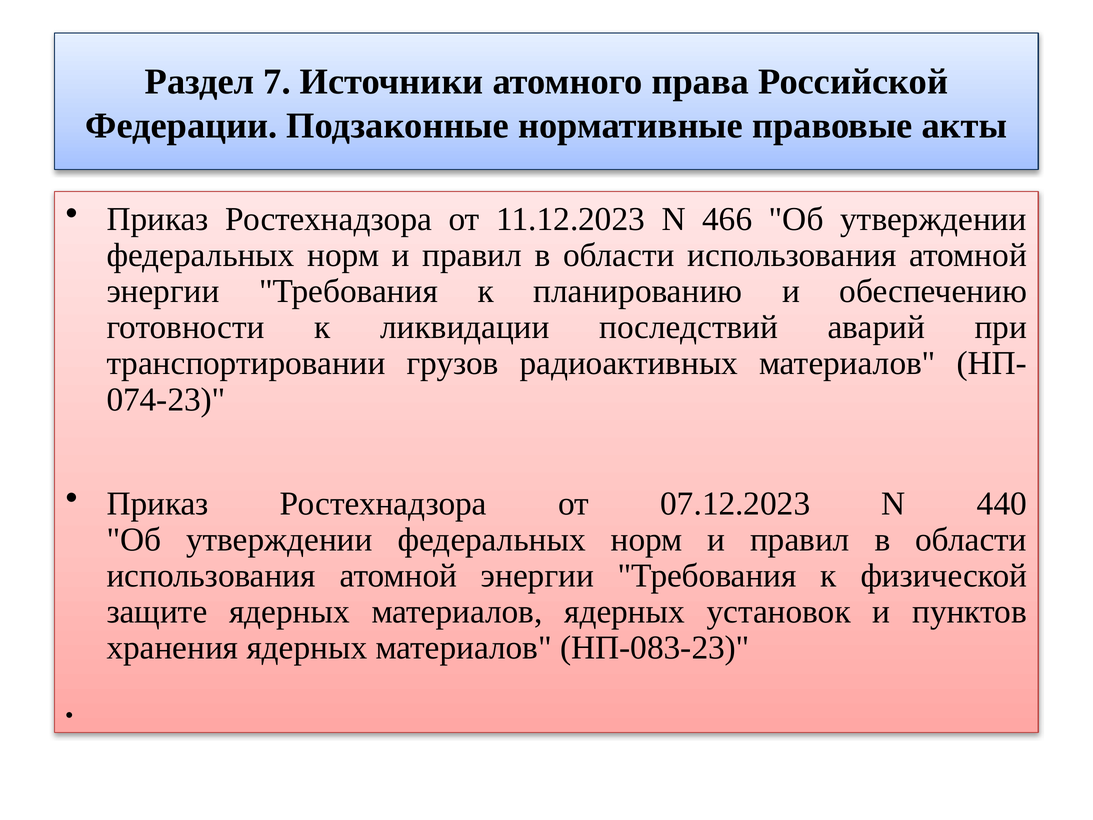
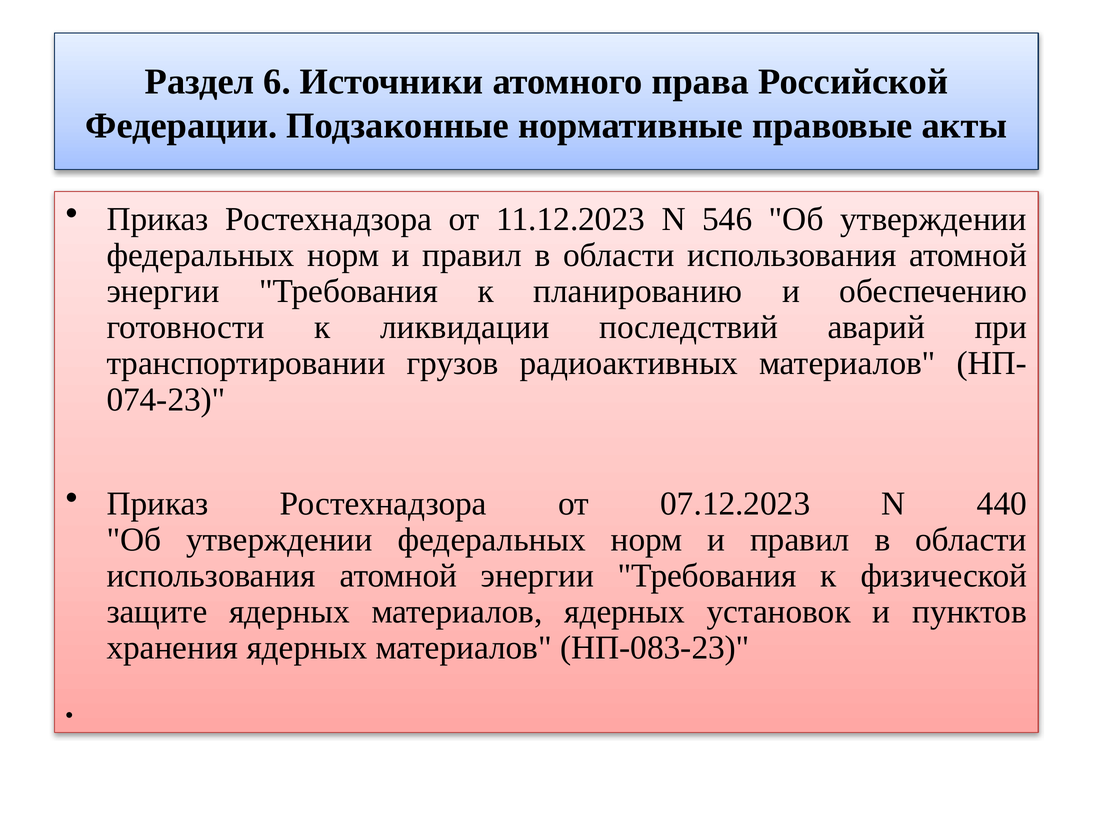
7: 7 -> 6
466: 466 -> 546
